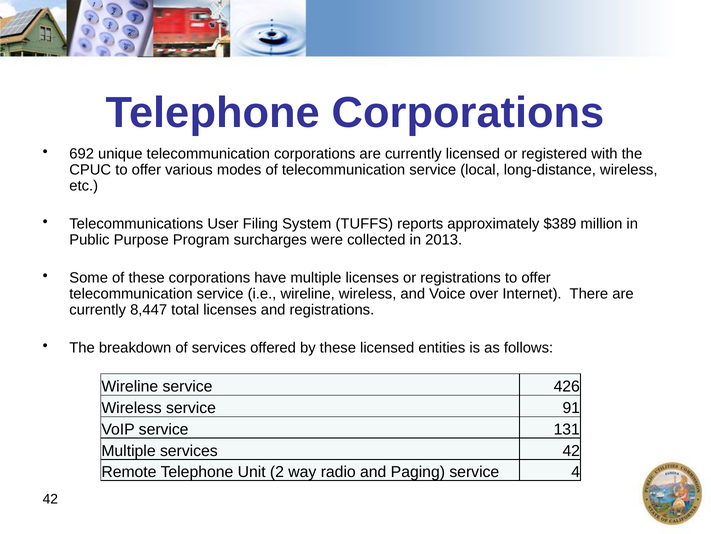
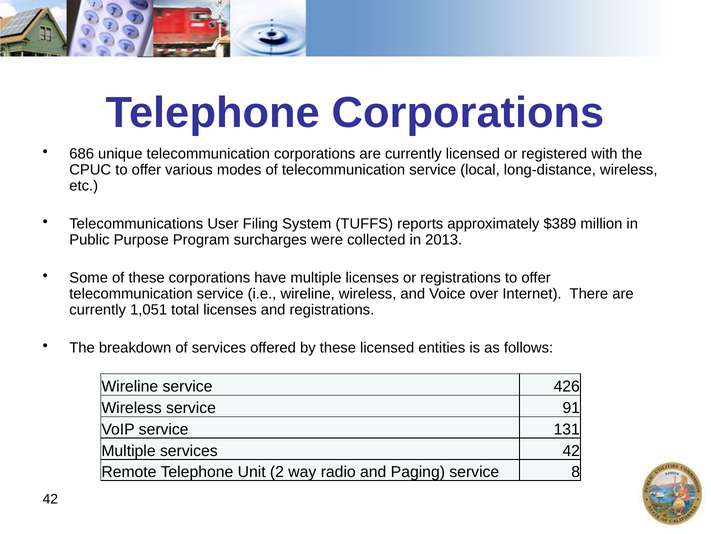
692: 692 -> 686
8,447: 8,447 -> 1,051
4: 4 -> 8
